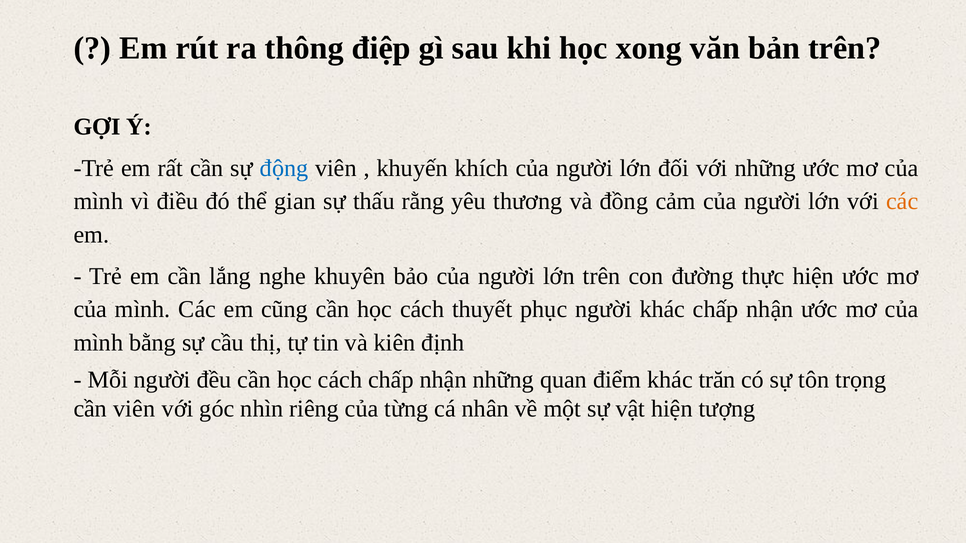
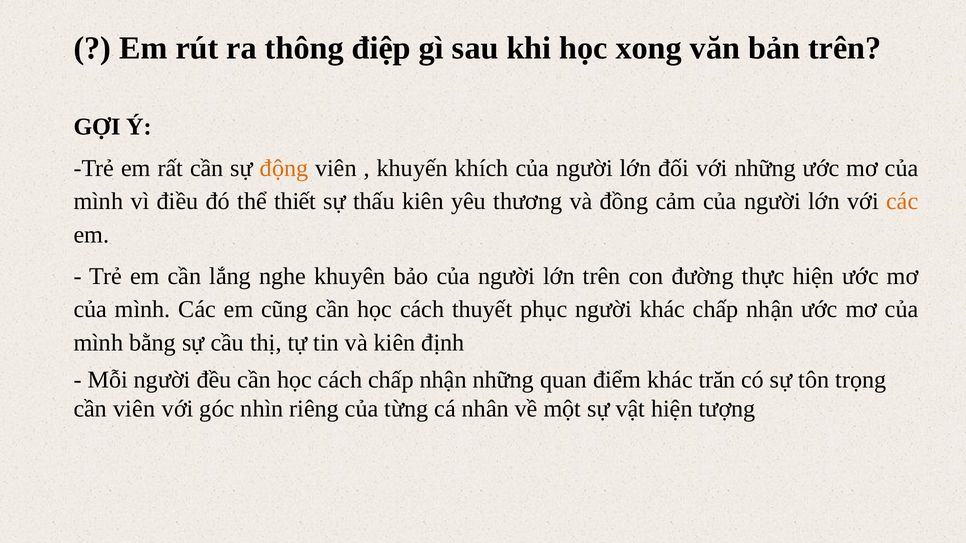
động colour: blue -> orange
gian: gian -> thiết
thấu rằng: rằng -> kiên
